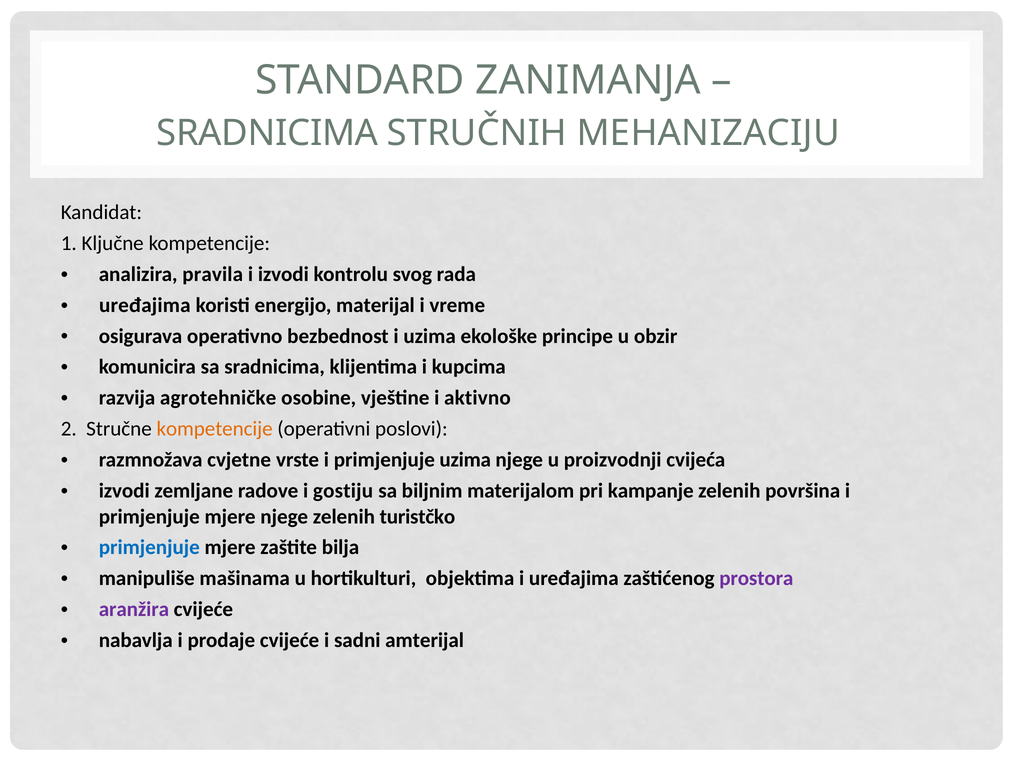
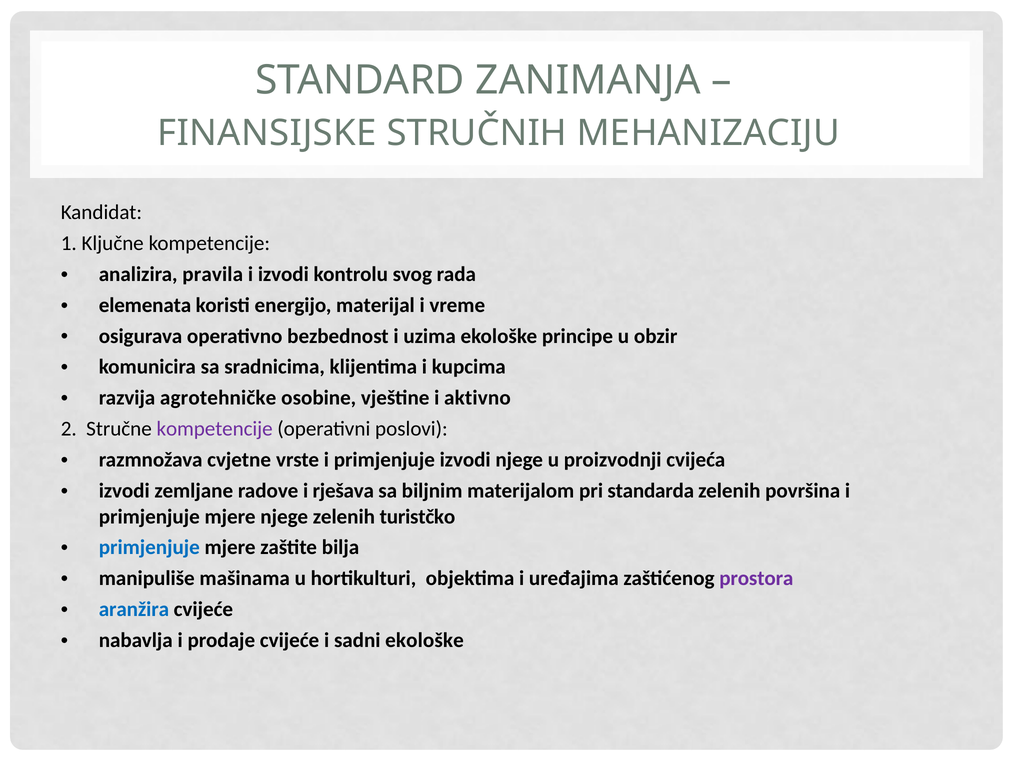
SRADNICIMA at (267, 133): SRADNICIMA -> FINANSIJSKE
uređajima at (145, 305): uređajima -> elemenata
kompetencije at (215, 429) colour: orange -> purple
primjenjuje uzima: uzima -> izvodi
gostiju: gostiju -> rješava
kampanje: kampanje -> standarda
aranžira colour: purple -> blue
sadni amterijal: amterijal -> ekološke
